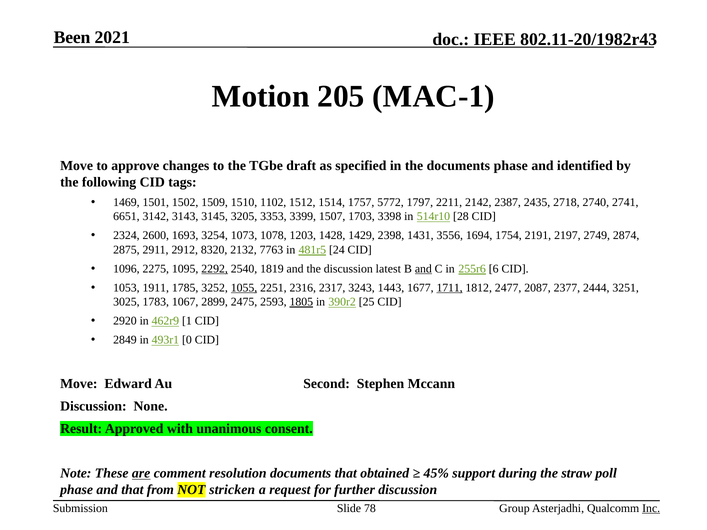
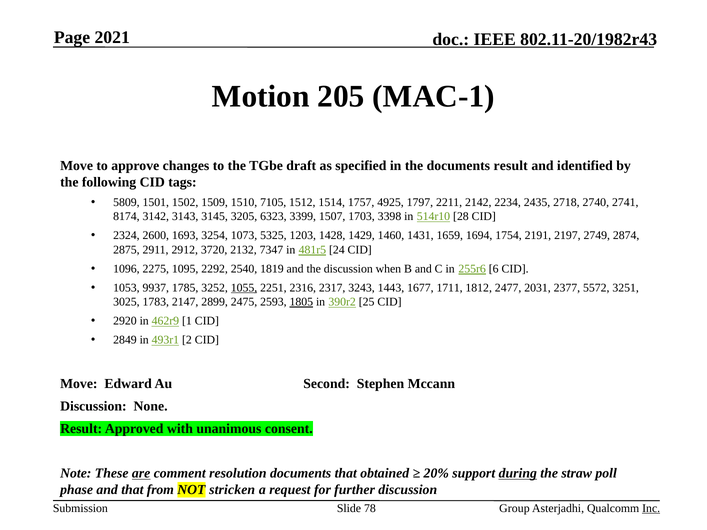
Been: Been -> Page
documents phase: phase -> result
1469: 1469 -> 5809
1102: 1102 -> 7105
5772: 5772 -> 4925
2387: 2387 -> 2234
6651: 6651 -> 8174
3353: 3353 -> 6323
1078: 1078 -> 5325
2398: 2398 -> 1460
3556: 3556 -> 1659
8320: 8320 -> 3720
7763: 7763 -> 7347
2292 underline: present -> none
latest: latest -> when
and at (423, 269) underline: present -> none
1911: 1911 -> 9937
1711 underline: present -> none
2087: 2087 -> 2031
2444: 2444 -> 5572
1067: 1067 -> 2147
0: 0 -> 2
45%: 45% -> 20%
during underline: none -> present
